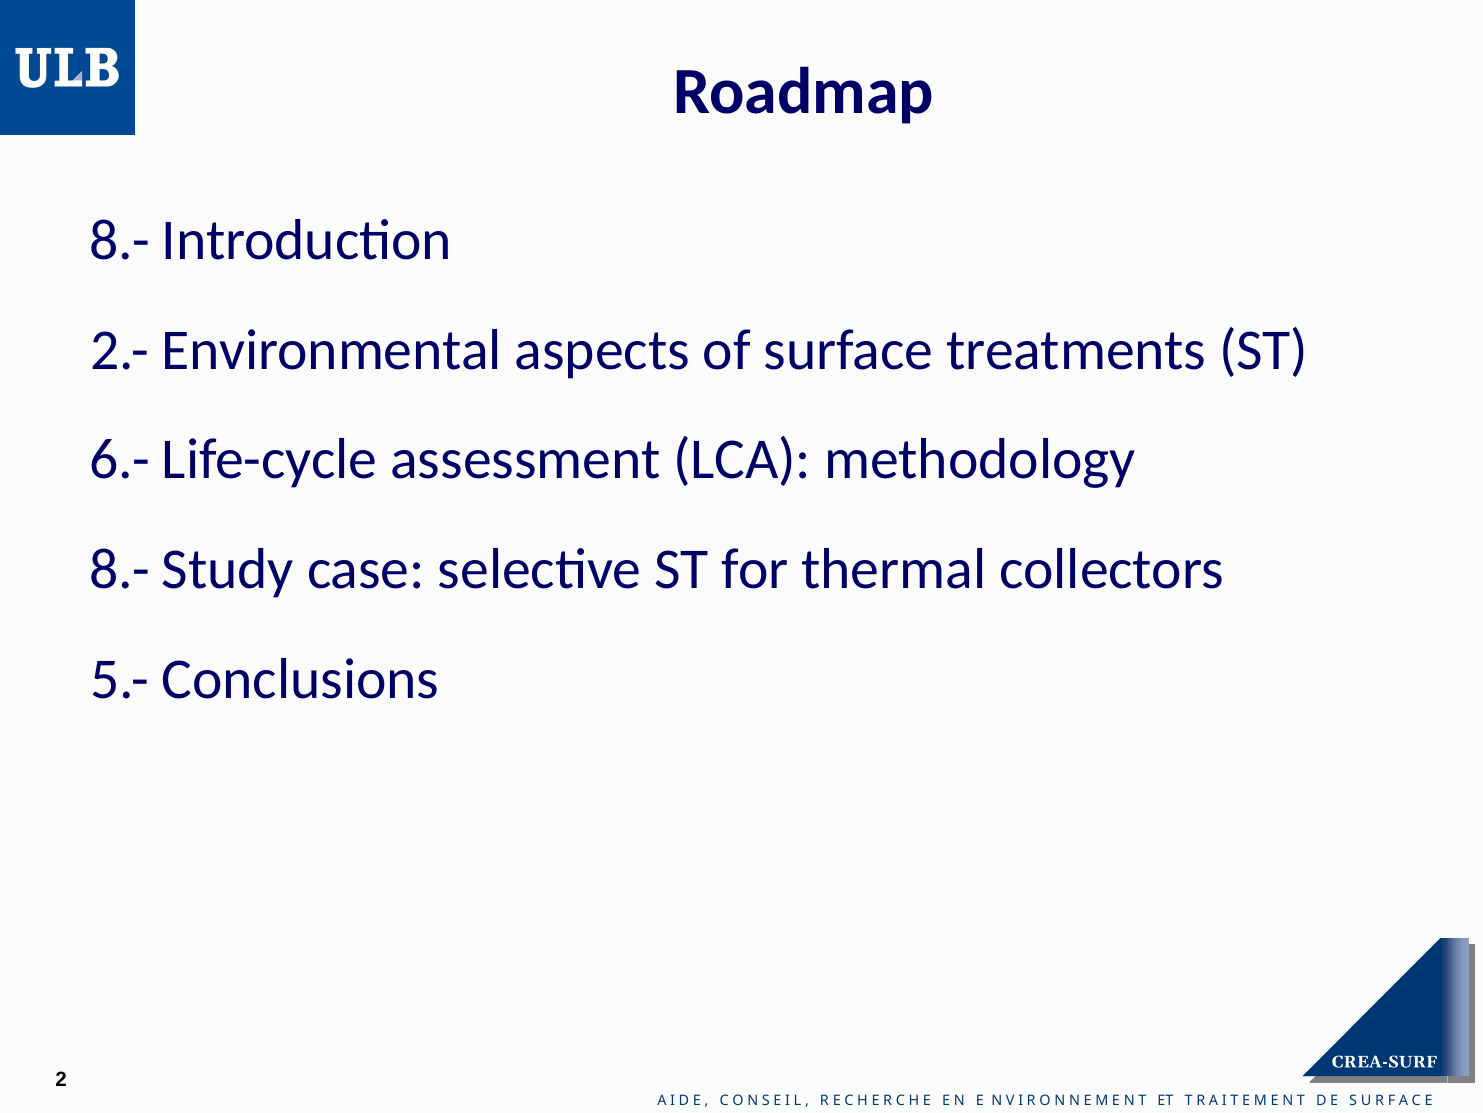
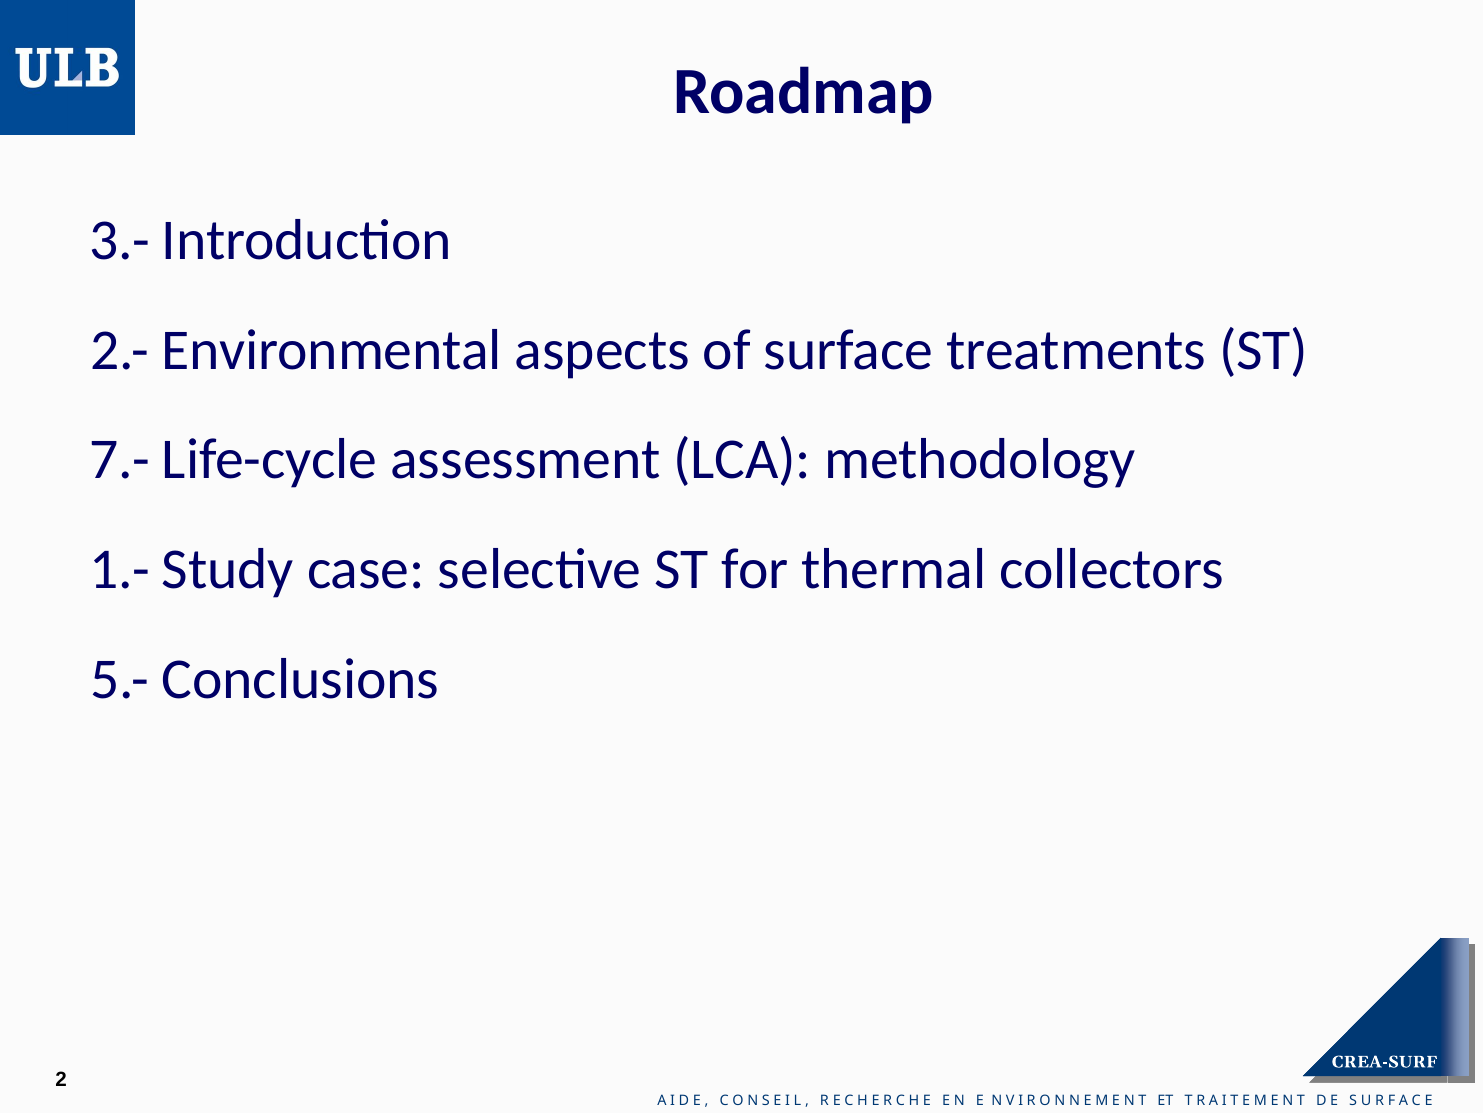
8.- at (120, 240): 8.- -> 3.-
6.-: 6.- -> 7.-
8.- at (120, 569): 8.- -> 1.-
